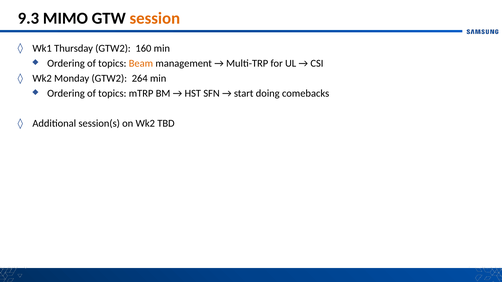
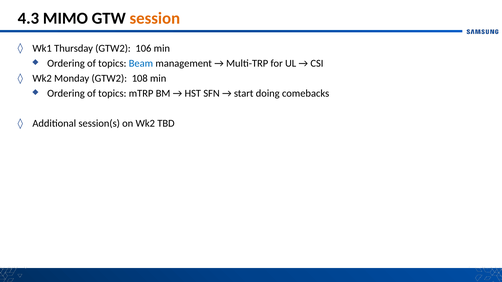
9.3: 9.3 -> 4.3
160: 160 -> 106
Beam colour: orange -> blue
264: 264 -> 108
